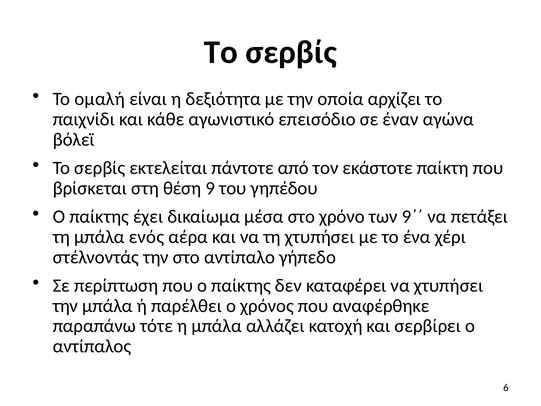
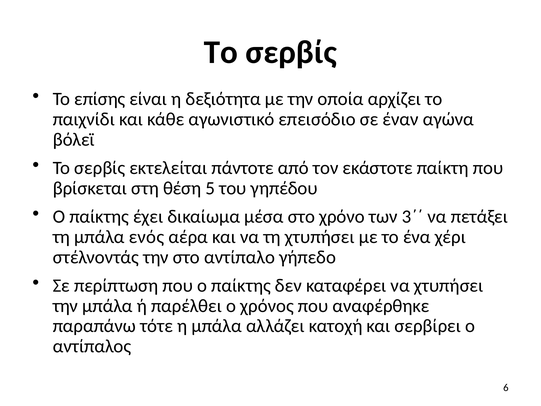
ομαλή: ομαλή -> επίσης
9: 9 -> 5
9΄΄: 9΄΄ -> 3΄΄
